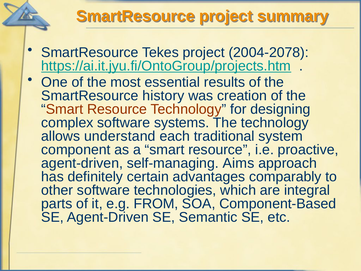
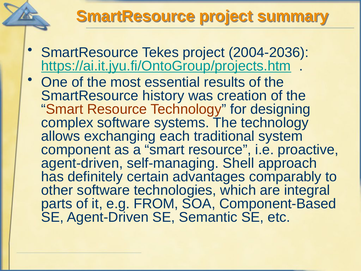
2004-2078: 2004-2078 -> 2004-2036
understand: understand -> exchanging
Aims: Aims -> Shell
